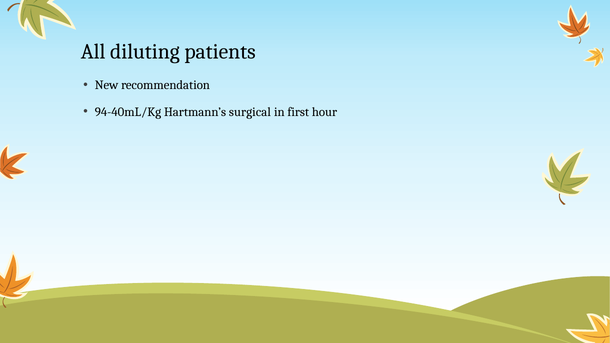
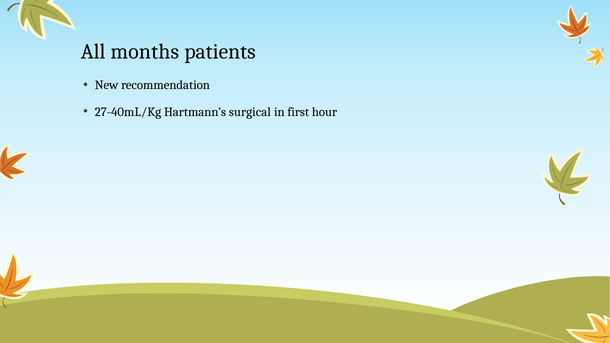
diluting: diluting -> months
94-40mL/Kg: 94-40mL/Kg -> 27-40mL/Kg
